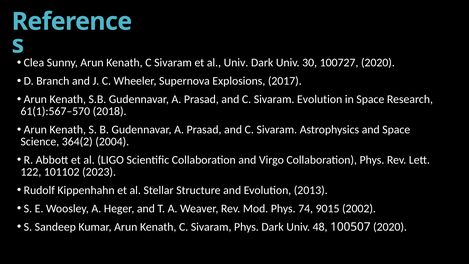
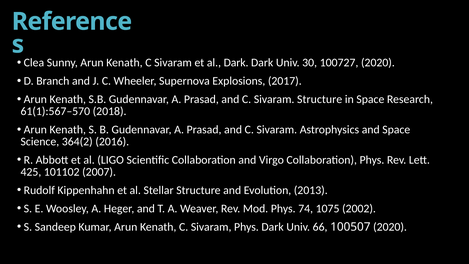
al Univ: Univ -> Dark
Sivaram Evolution: Evolution -> Structure
2004: 2004 -> 2016
122: 122 -> 425
2023: 2023 -> 2007
9015: 9015 -> 1075
48: 48 -> 66
